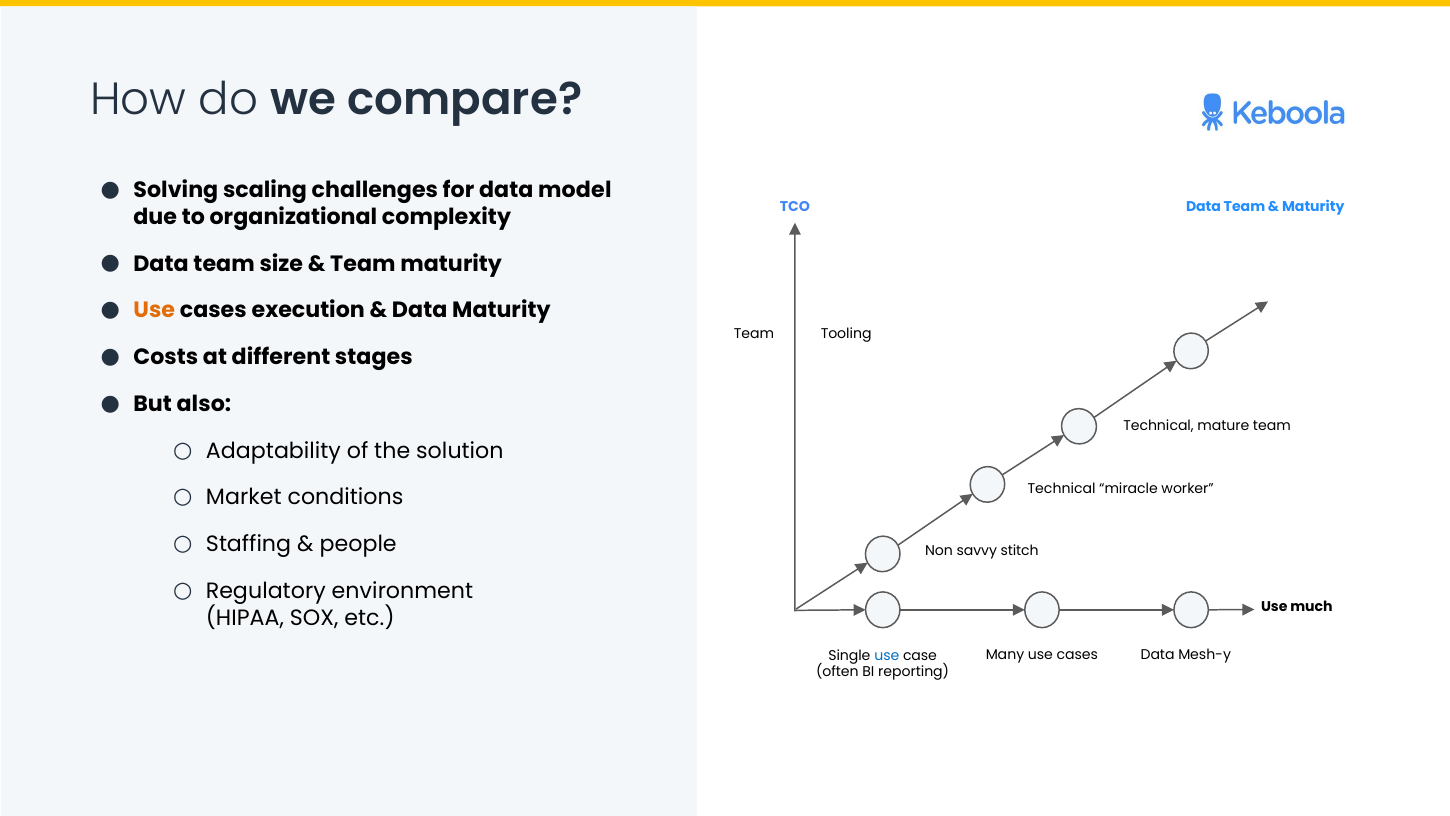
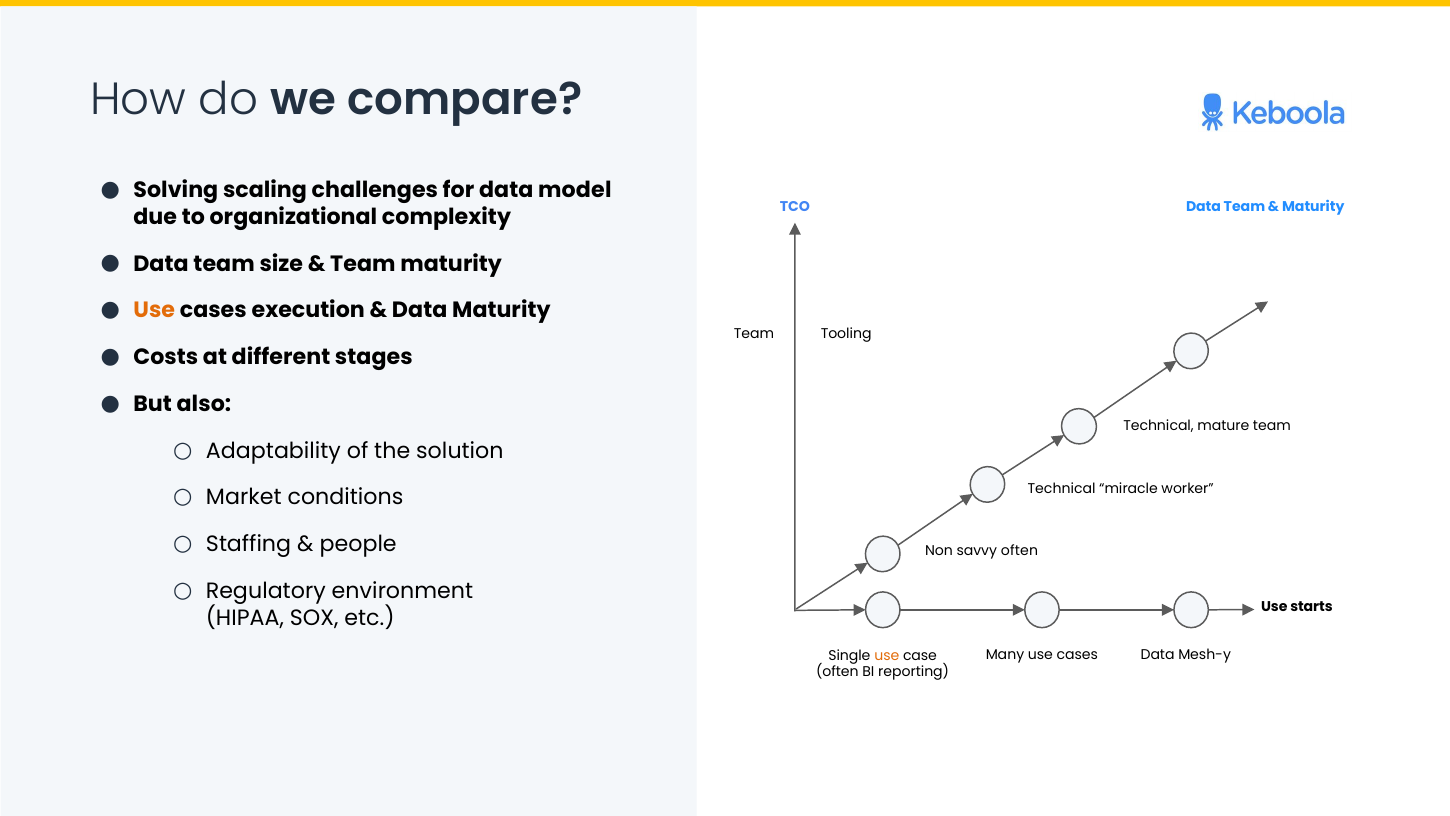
savvy stitch: stitch -> often
much: much -> starts
use at (887, 655) colour: blue -> orange
